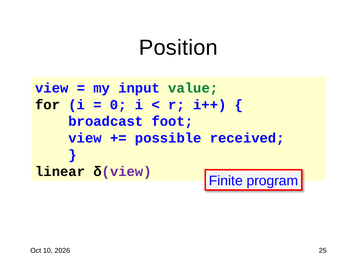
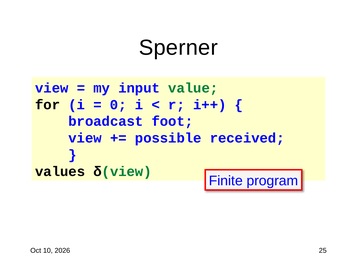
Position: Position -> Sperner
linear: linear -> values
view at (127, 171) colour: purple -> green
